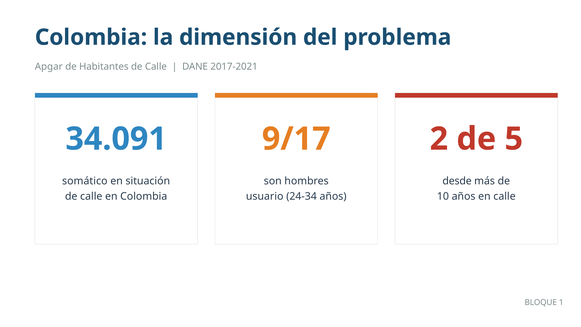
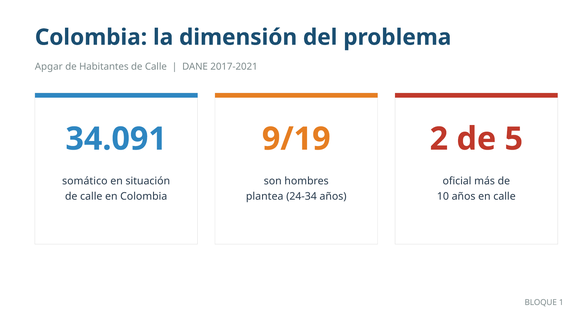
9/17: 9/17 -> 9/19
desde: desde -> oficial
usuario: usuario -> plantea
